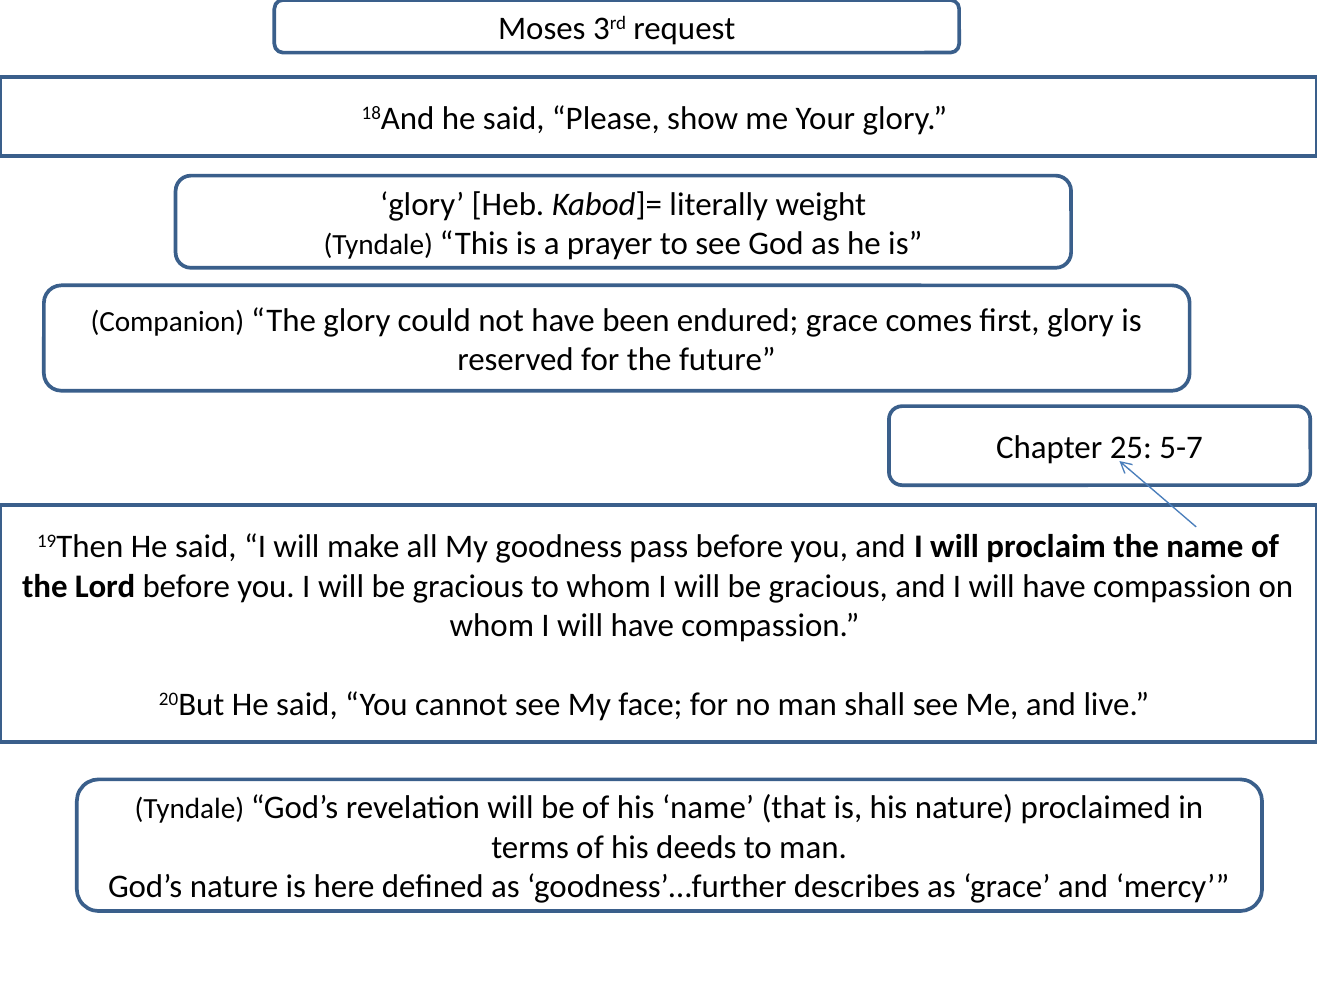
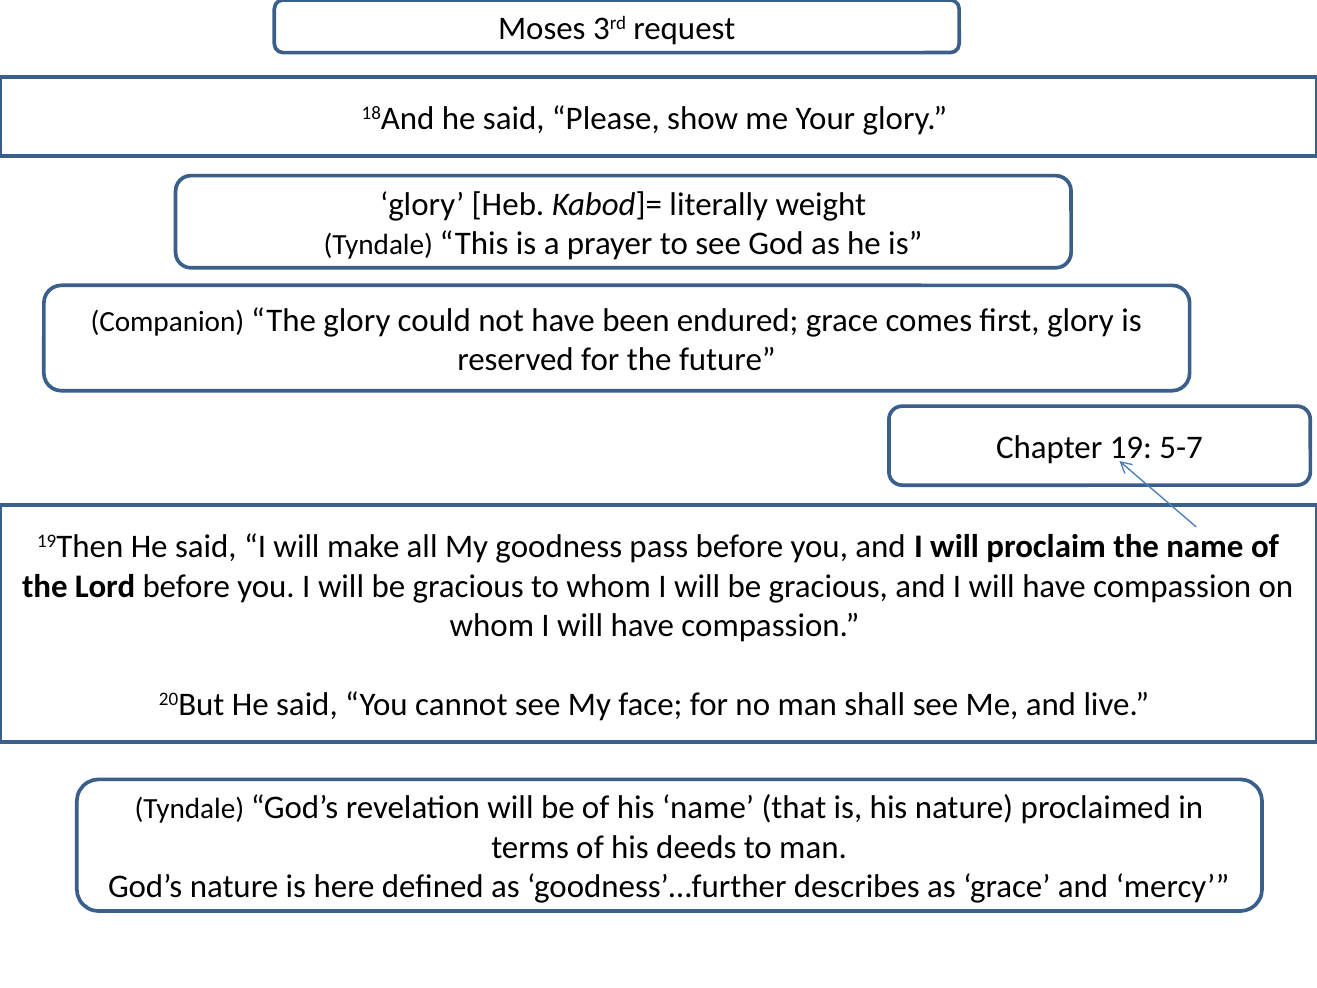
25: 25 -> 19
